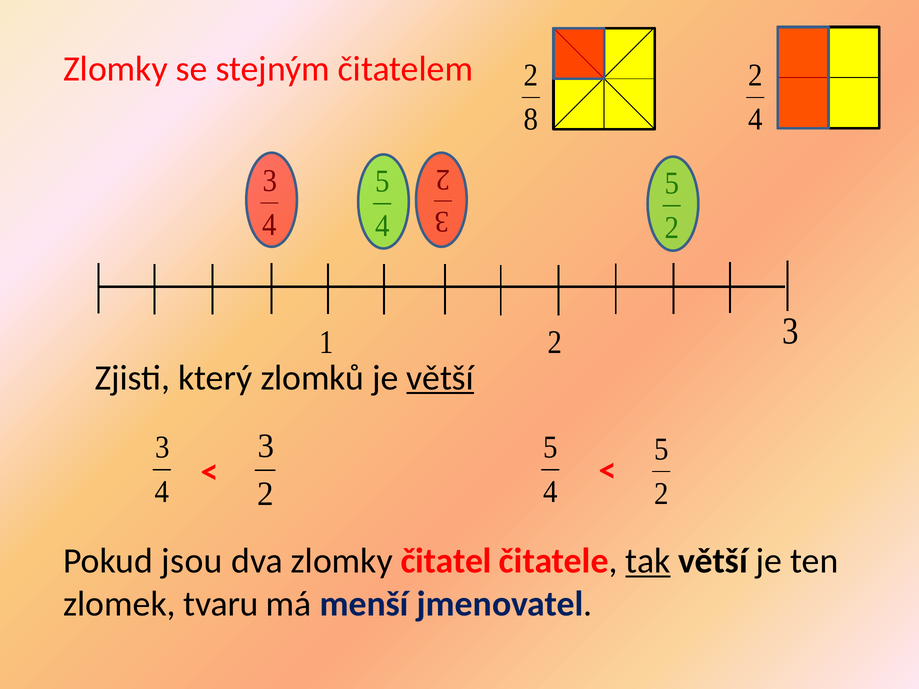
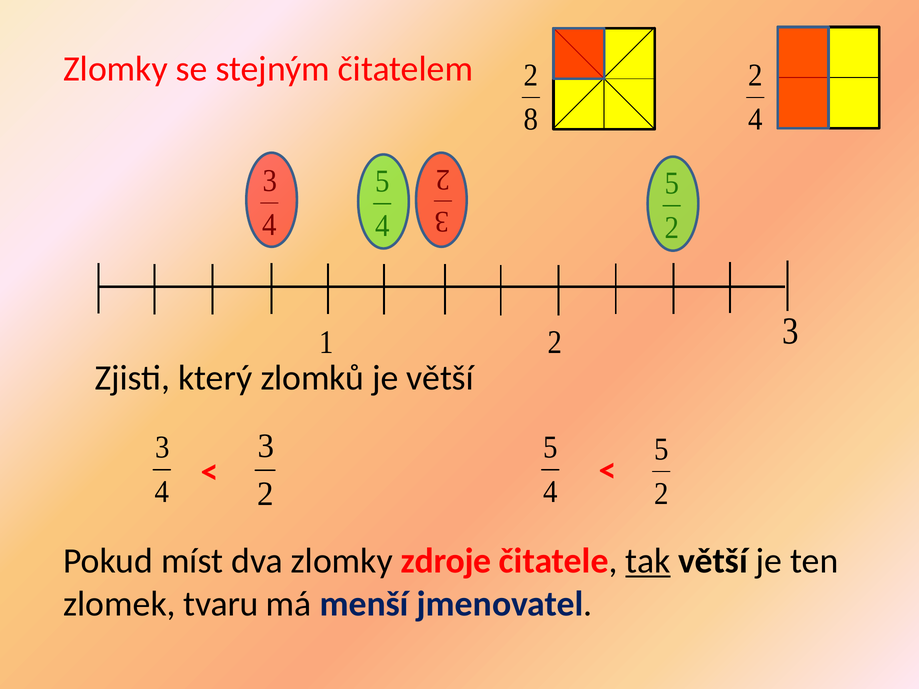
větší at (440, 378) underline: present -> none
jsou: jsou -> míst
čitatel: čitatel -> zdroje
